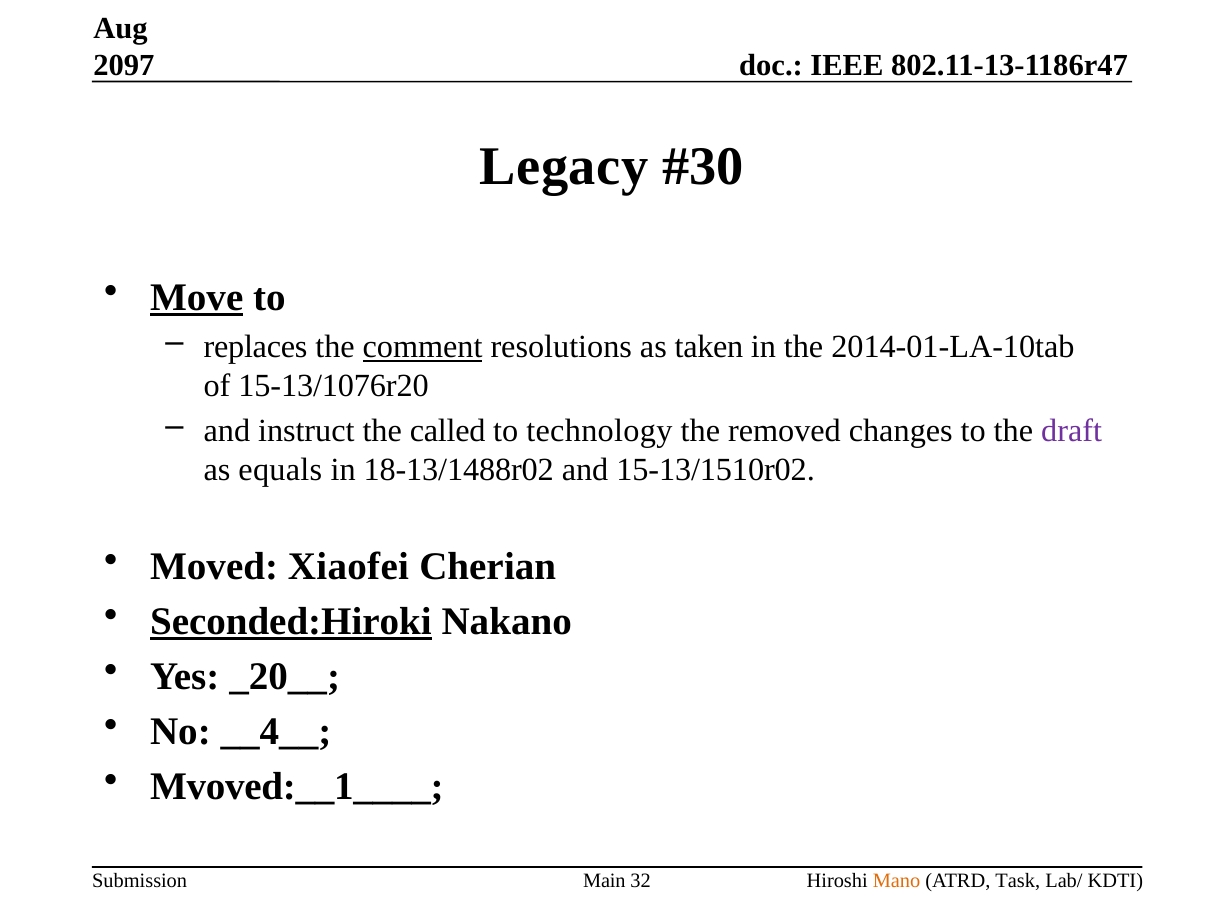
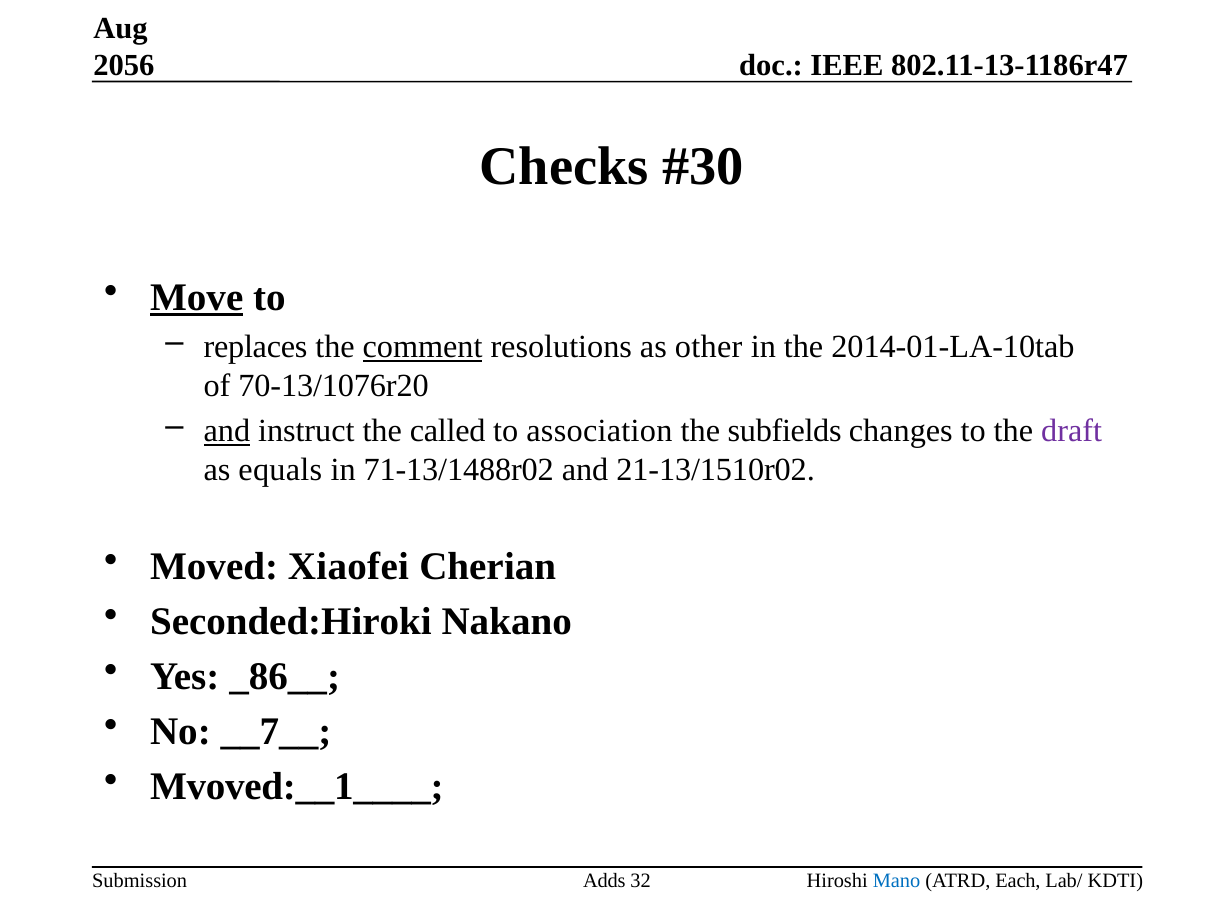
2097: 2097 -> 2056
Legacy: Legacy -> Checks
taken: taken -> other
15-13/1076r20: 15-13/1076r20 -> 70-13/1076r20
and at (227, 431) underline: none -> present
technology: technology -> association
removed: removed -> subfields
18-13/1488r02: 18-13/1488r02 -> 71-13/1488r02
15-13/1510r02: 15-13/1510r02 -> 21-13/1510r02
Seconded:Hiroki underline: present -> none
_20__: _20__ -> _86__
__4__: __4__ -> __7__
Main: Main -> Adds
Mano colour: orange -> blue
Task: Task -> Each
